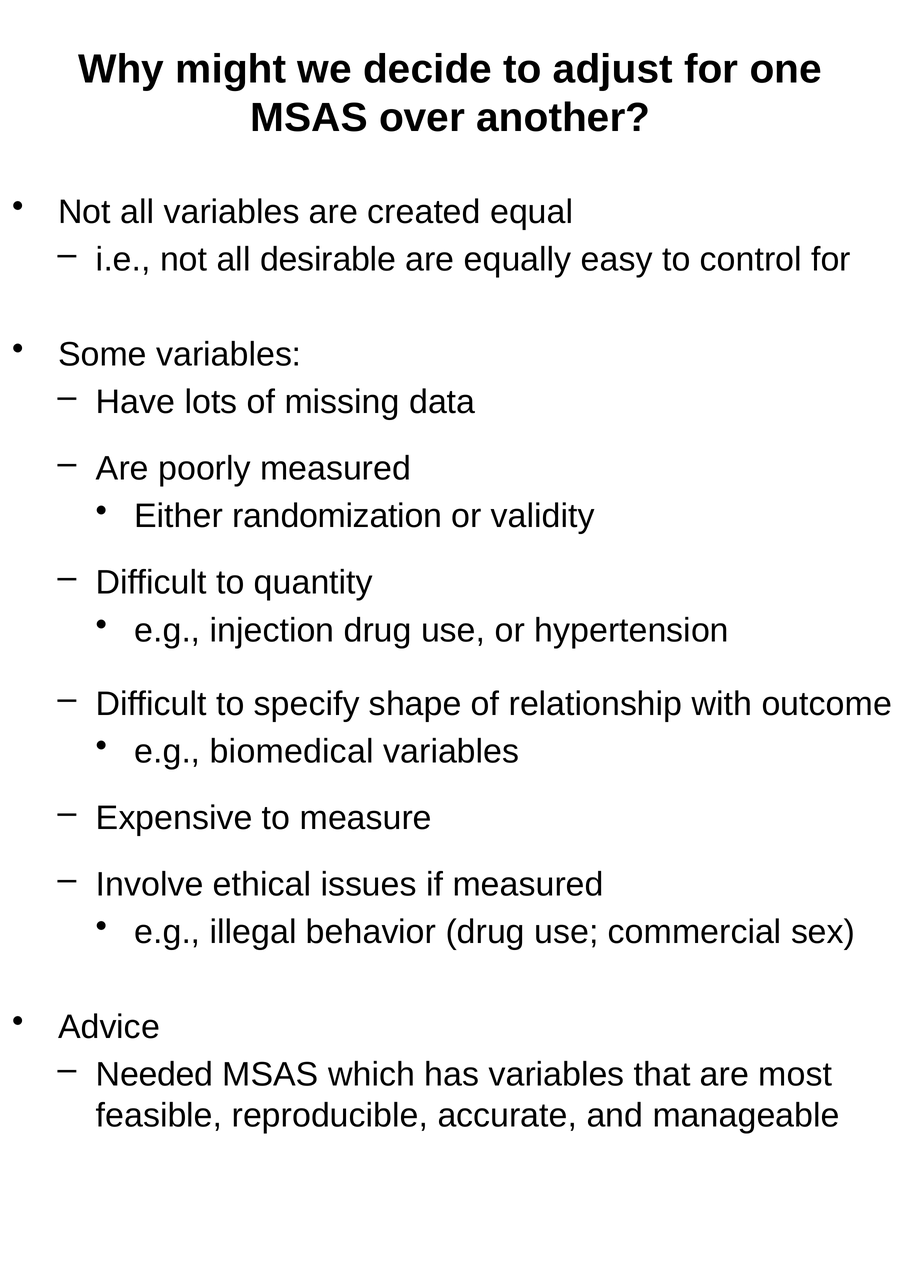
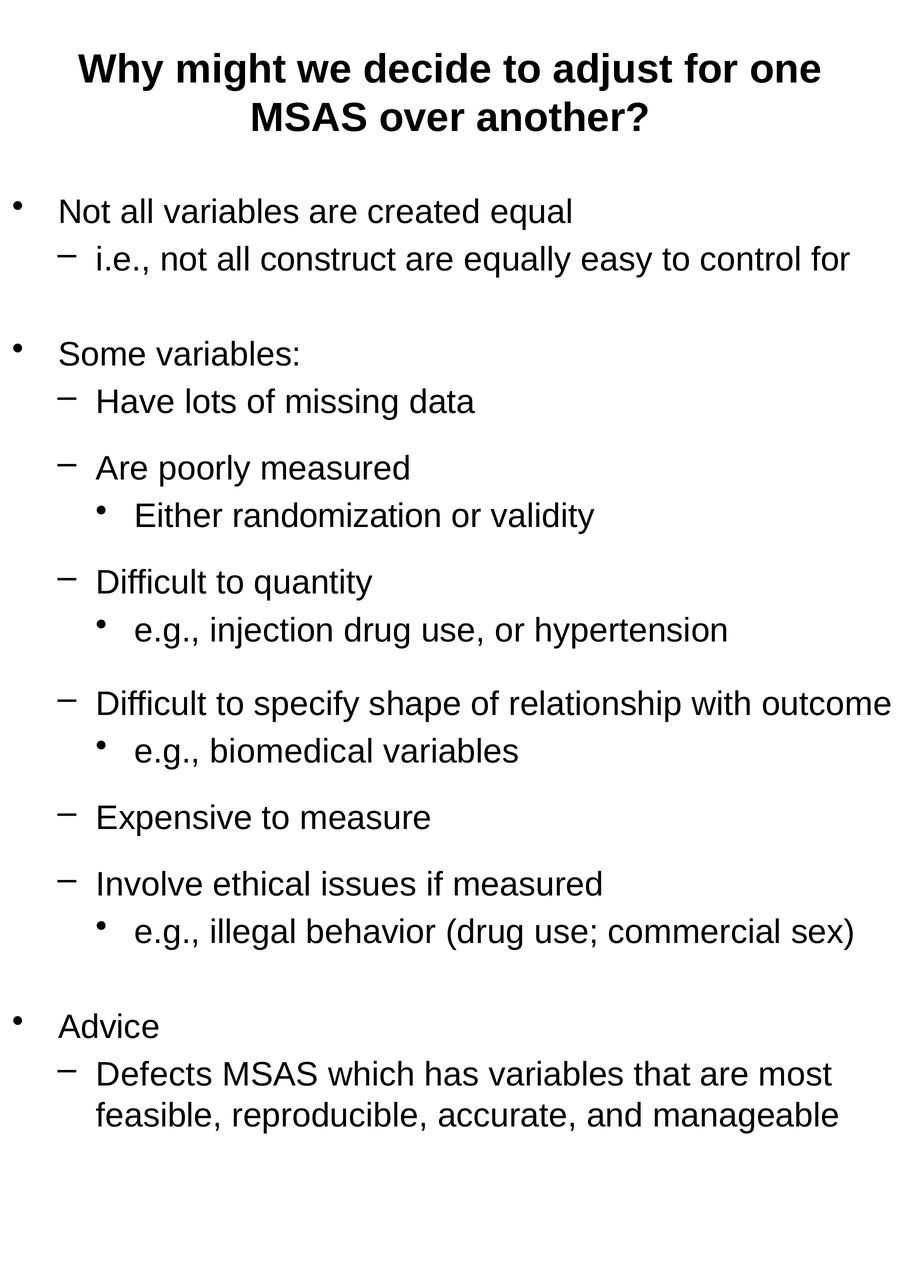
desirable: desirable -> construct
Needed: Needed -> Defects
